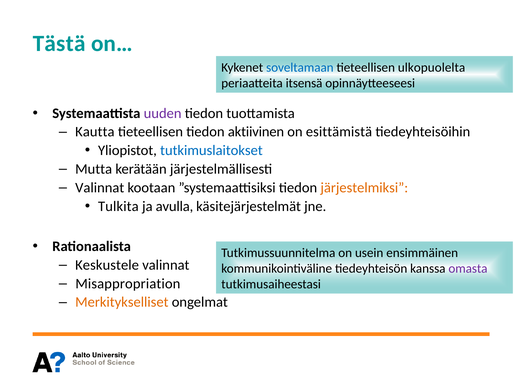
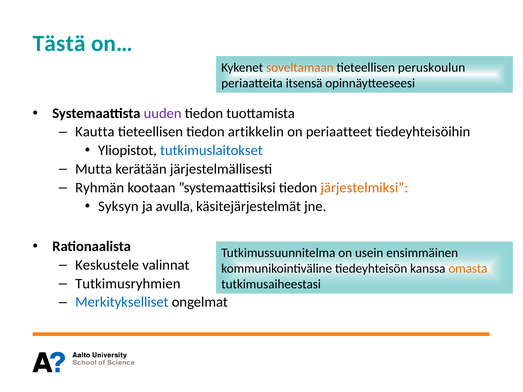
soveltamaan colour: blue -> orange
ulkopuolelta: ulkopuolelta -> peruskoulun
aktiivinen: aktiivinen -> artikkelin
esittämistä: esittämistä -> periaatteet
Valinnat at (100, 188): Valinnat -> Ryhmän
Tulkita: Tulkita -> Syksyn
omasta colour: purple -> orange
Misappropriation: Misappropriation -> Tutkimusryhmien
Merkitykselliset colour: orange -> blue
